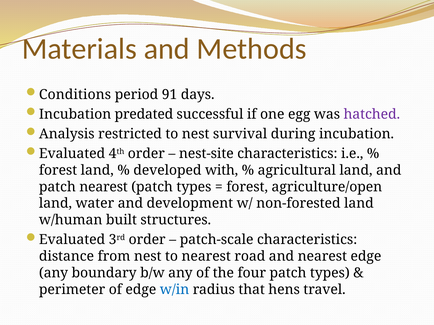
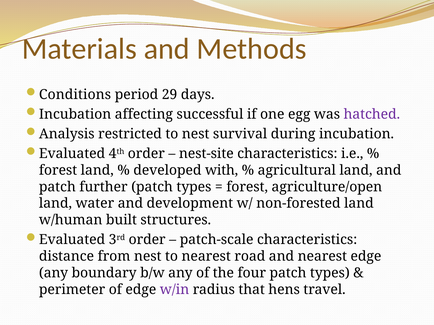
91: 91 -> 29
predated: predated -> affecting
patch nearest: nearest -> further
w/in colour: blue -> purple
